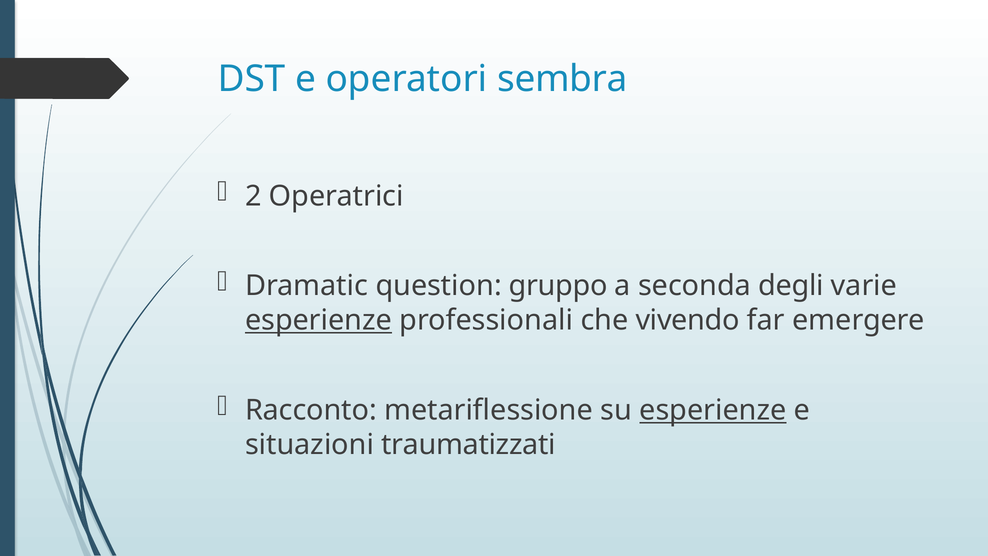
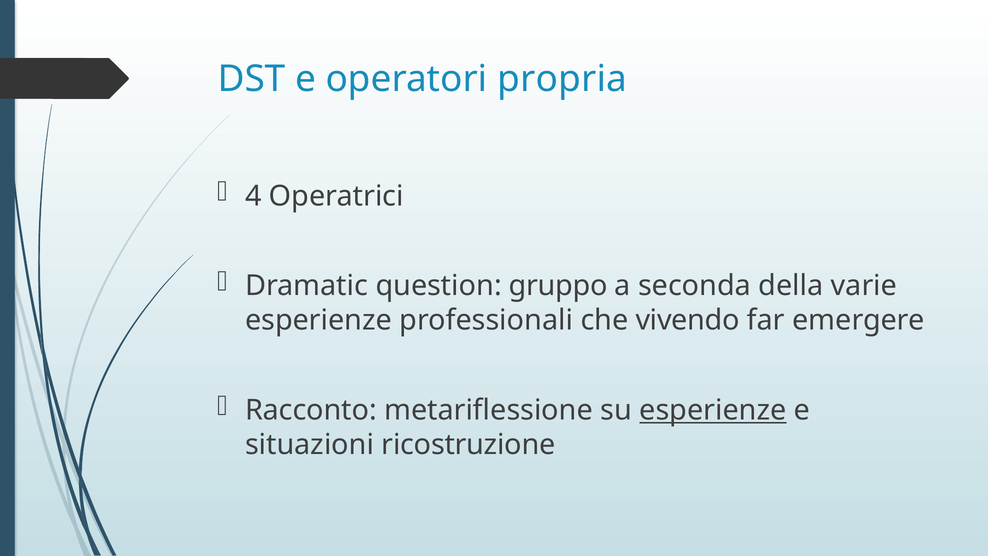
sembra: sembra -> propria
2: 2 -> 4
degli: degli -> della
esperienze at (318, 320) underline: present -> none
traumatizzati: traumatizzati -> ricostruzione
